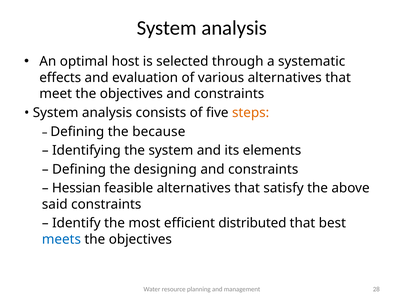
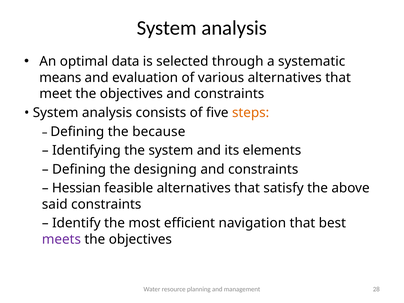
host: host -> data
effects: effects -> means
distributed: distributed -> navigation
meets colour: blue -> purple
